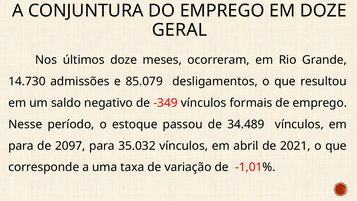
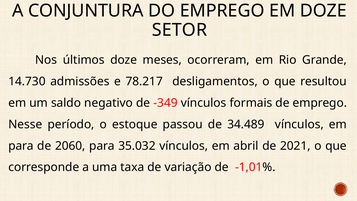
GERAL: GERAL -> SETOR
85.079: 85.079 -> 78.217
2097: 2097 -> 2060
